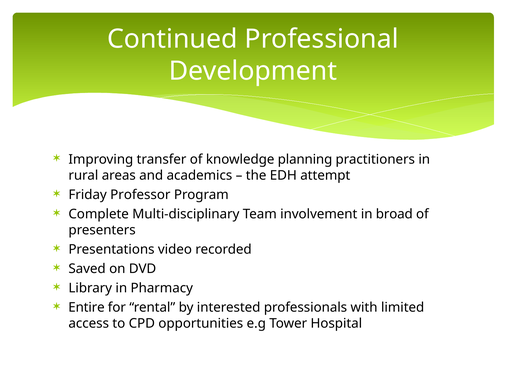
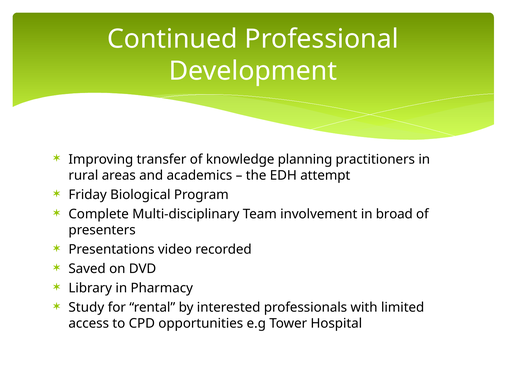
Professor: Professor -> Biological
Entire: Entire -> Study
